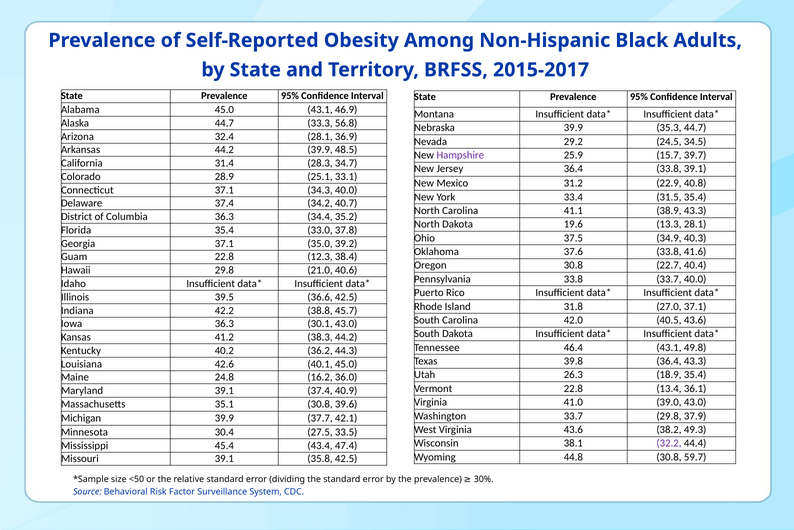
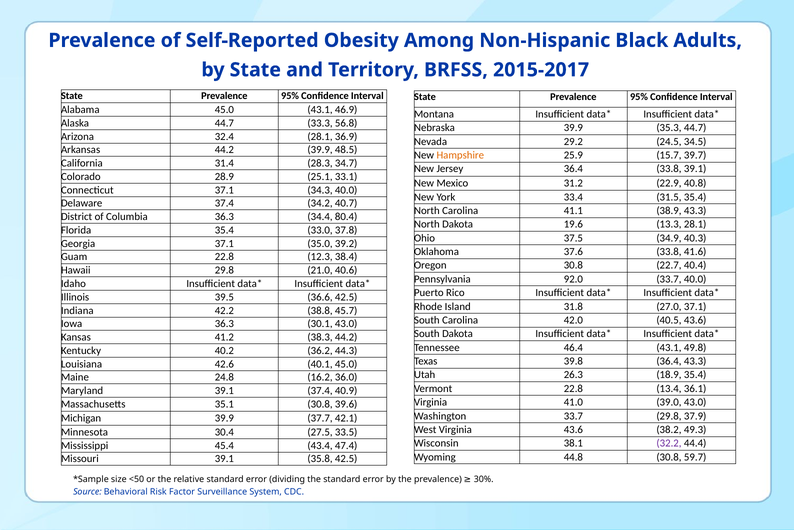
Hampshire colour: purple -> orange
35.2: 35.2 -> 80.4
Pennsylvania 33.8: 33.8 -> 92.0
